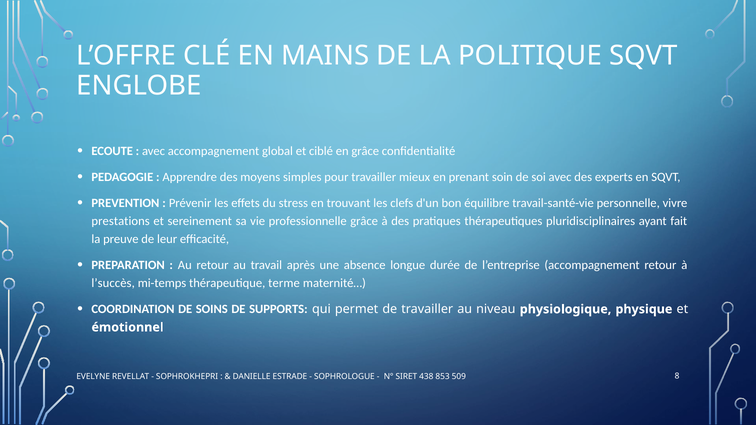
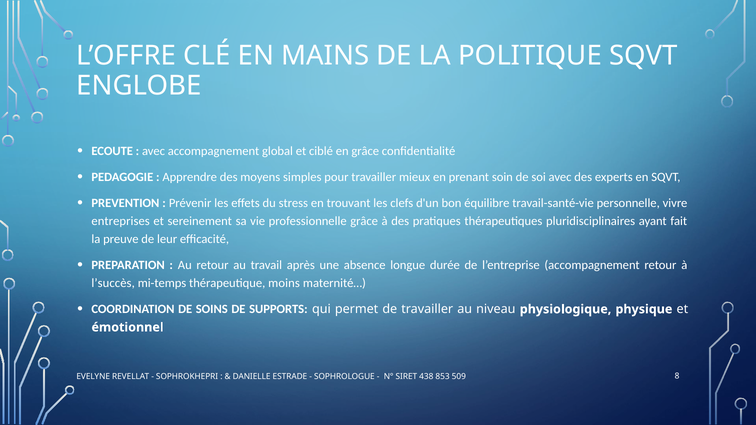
prestations: prestations -> entreprises
terme: terme -> moins
